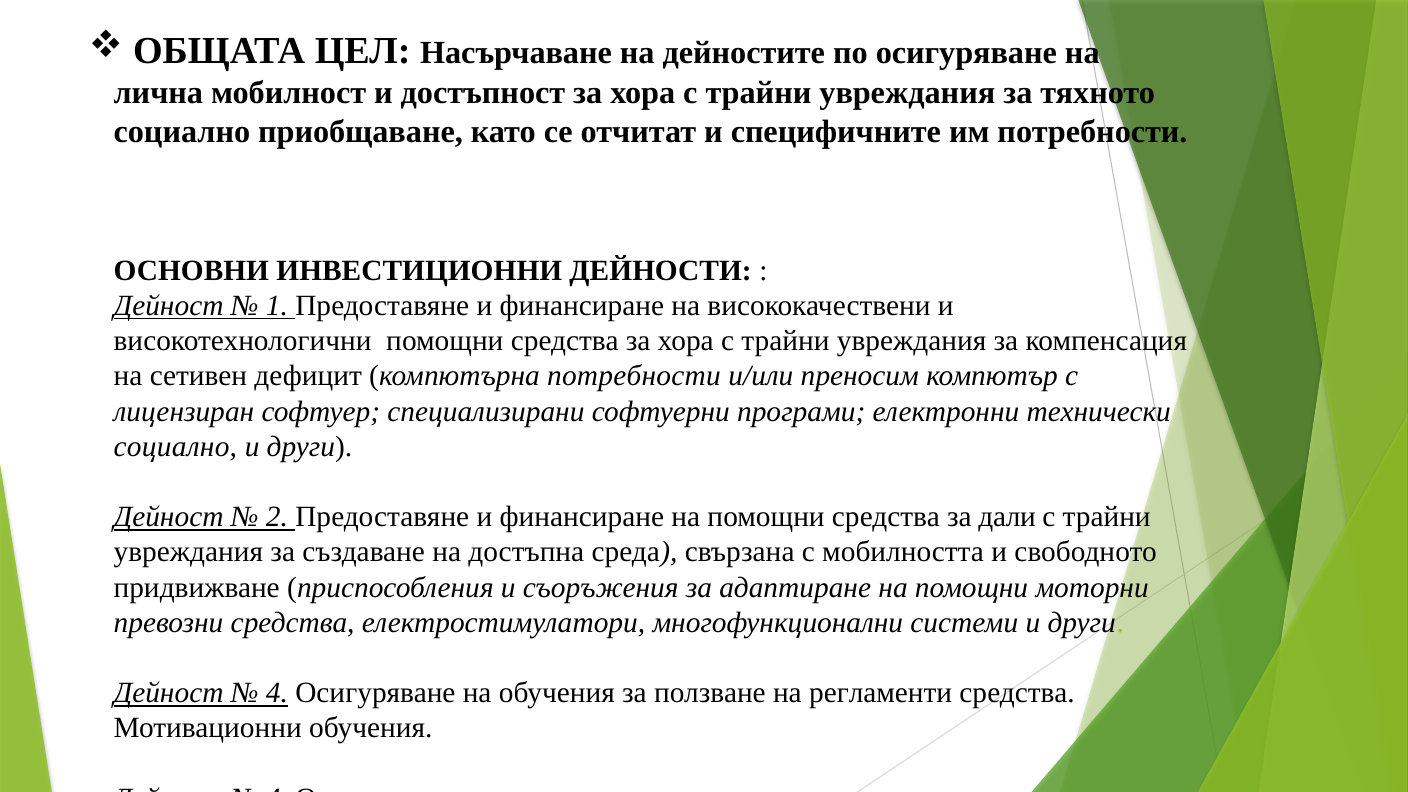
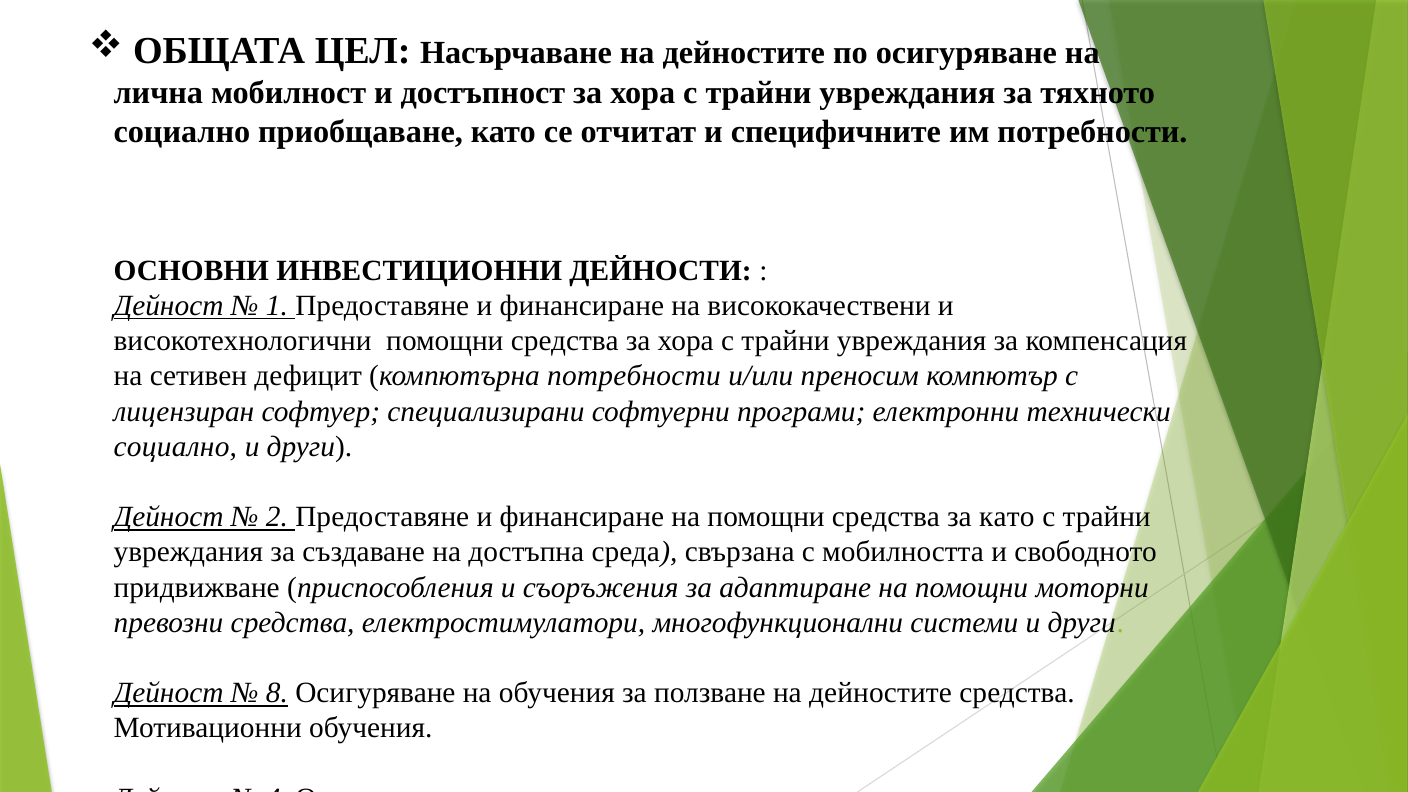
за дали: дали -> като
4 at (277, 693): 4 -> 8
ползване на регламенти: регламенти -> дейностите
